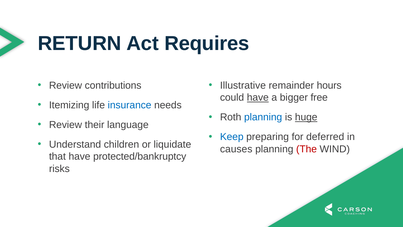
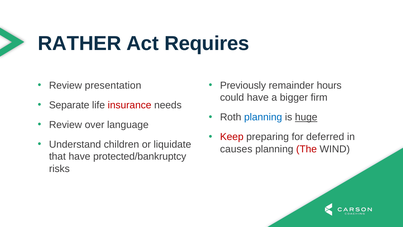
RETURN: RETURN -> RATHER
contributions: contributions -> presentation
Illustrative: Illustrative -> Previously
have at (258, 97) underline: present -> none
free: free -> firm
Itemizing: Itemizing -> Separate
insurance colour: blue -> red
their: their -> over
Keep colour: blue -> red
